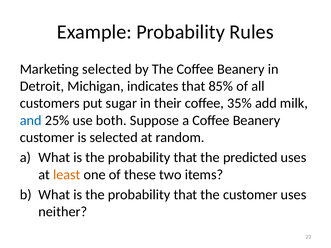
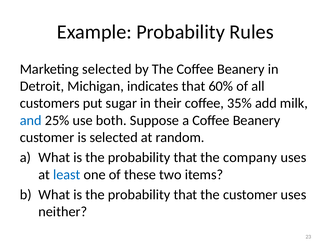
85%: 85% -> 60%
predicted: predicted -> company
least colour: orange -> blue
